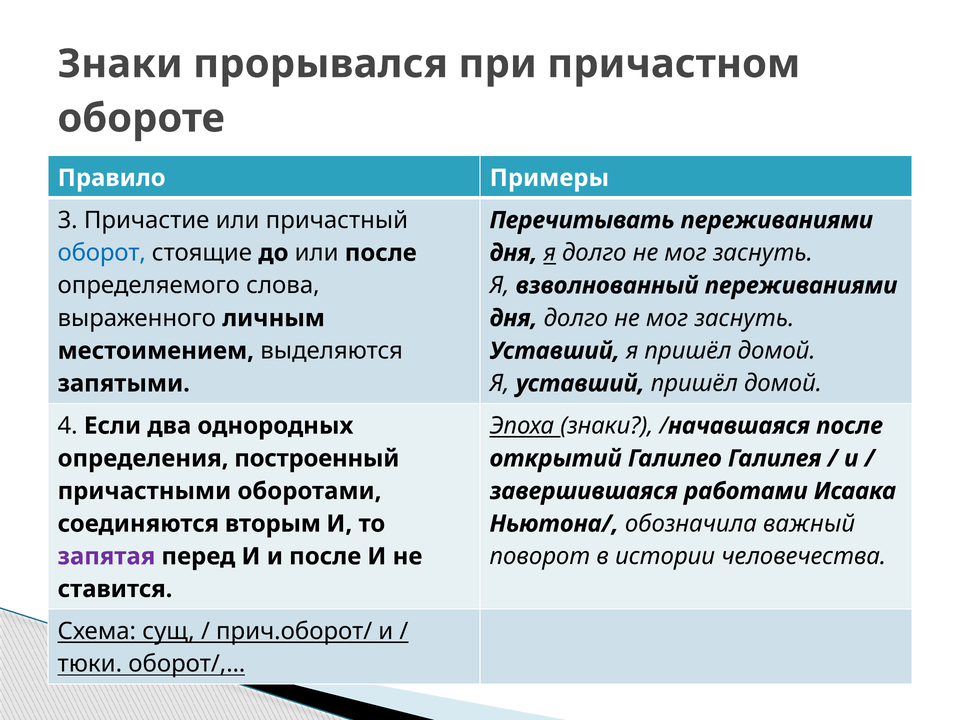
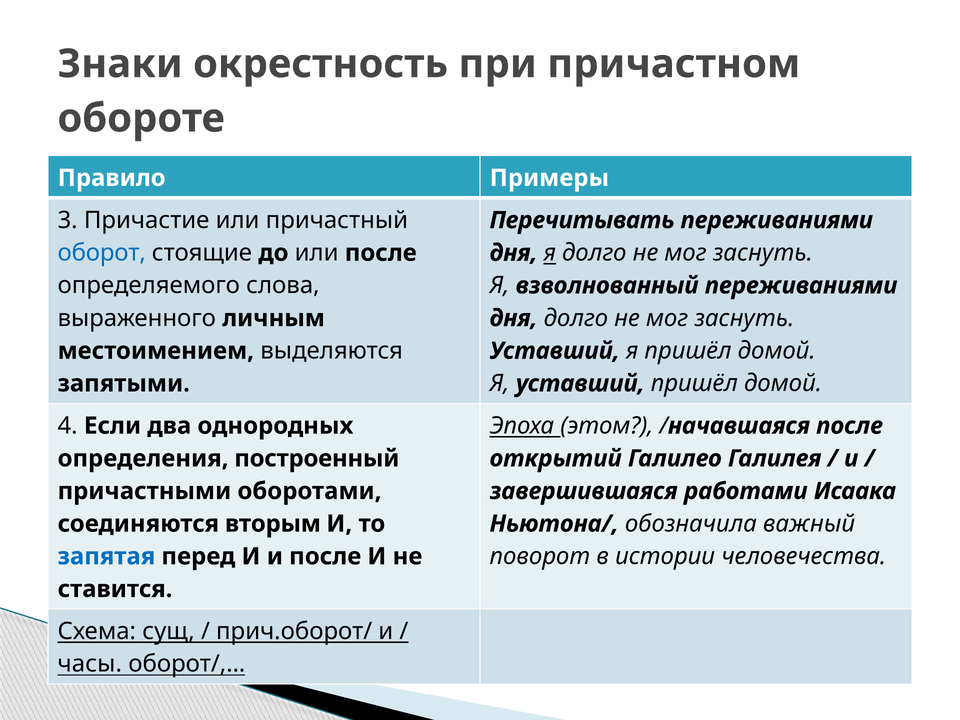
прорывался: прорывался -> окрестность
Эпоха знаки: знаки -> этом
запятая colour: purple -> blue
тюки: тюки -> часы
